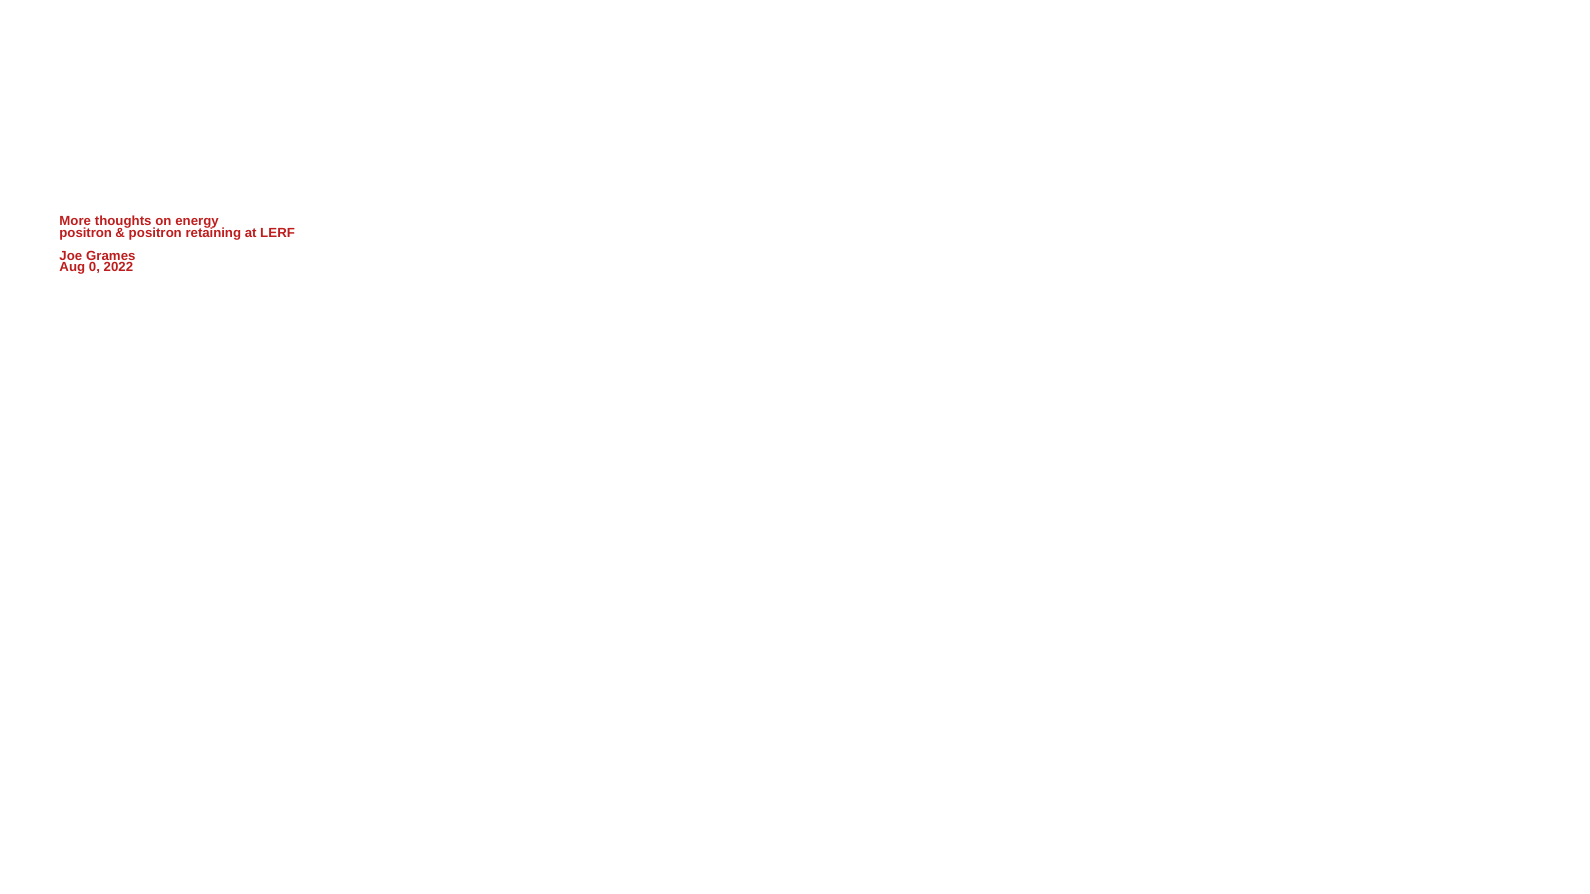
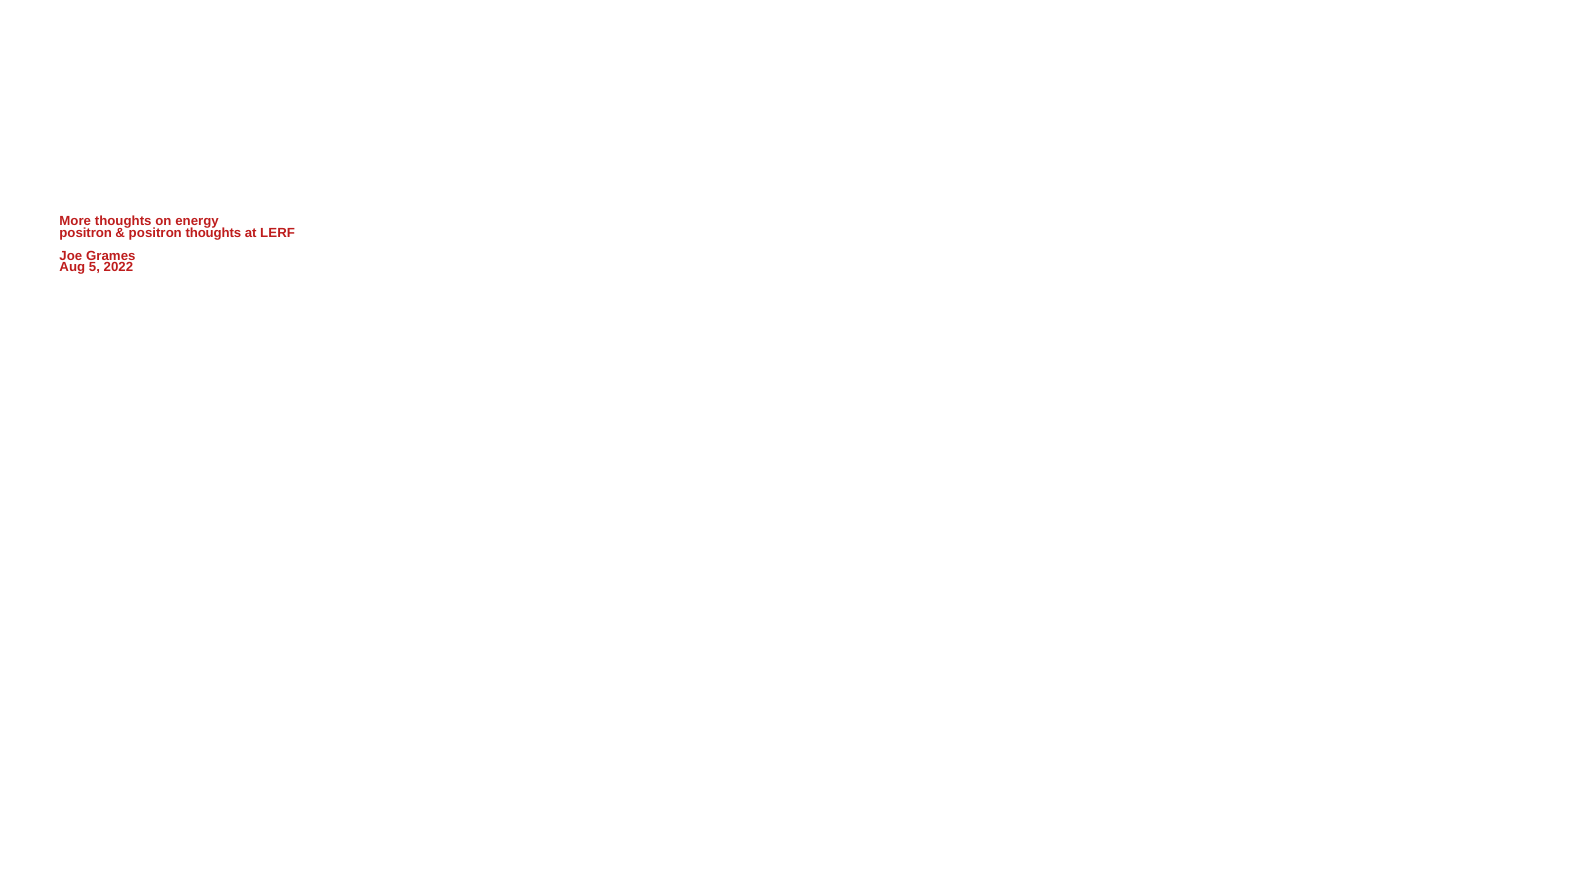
positron retaining: retaining -> thoughts
0: 0 -> 5
